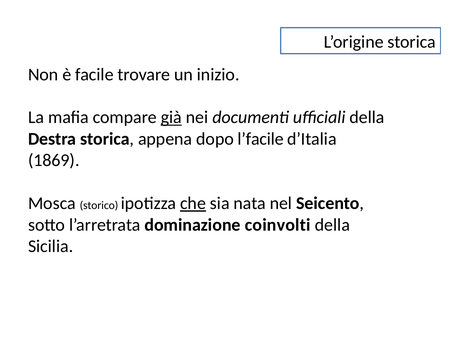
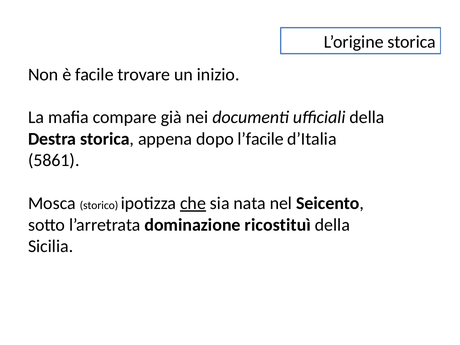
già underline: present -> none
1869: 1869 -> 5861
coinvolti: coinvolti -> ricostituì
